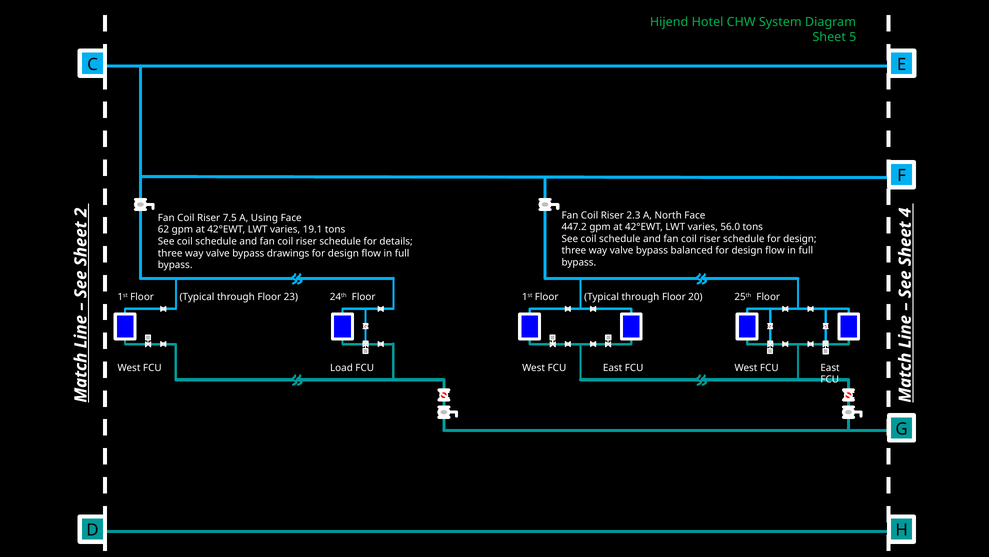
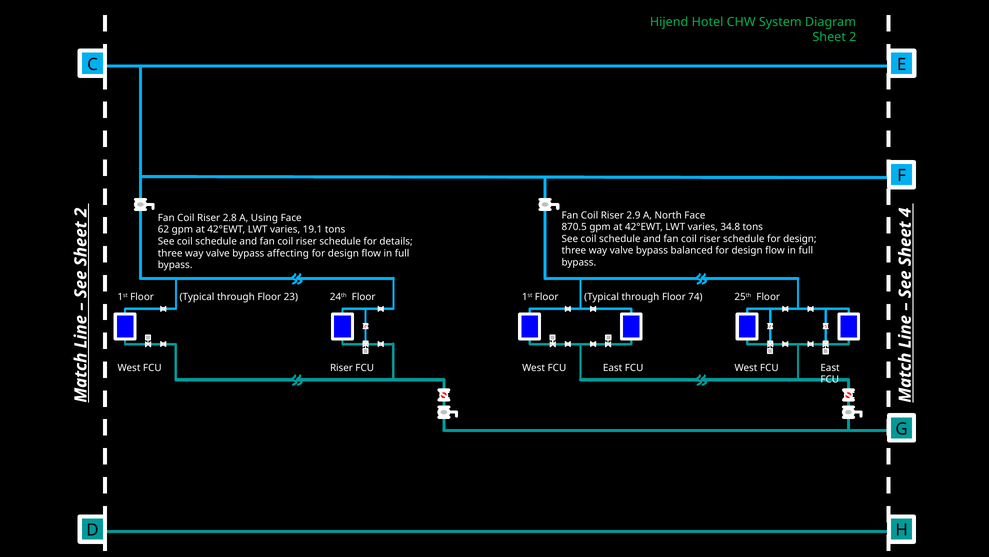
Sheet 5: 5 -> 2
2.3: 2.3 -> 2.9
7.5: 7.5 -> 2.8
447.2: 447.2 -> 870.5
56.0: 56.0 -> 34.8
drawings: drawings -> affecting
20: 20 -> 74
Load at (341, 367): Load -> Riser
